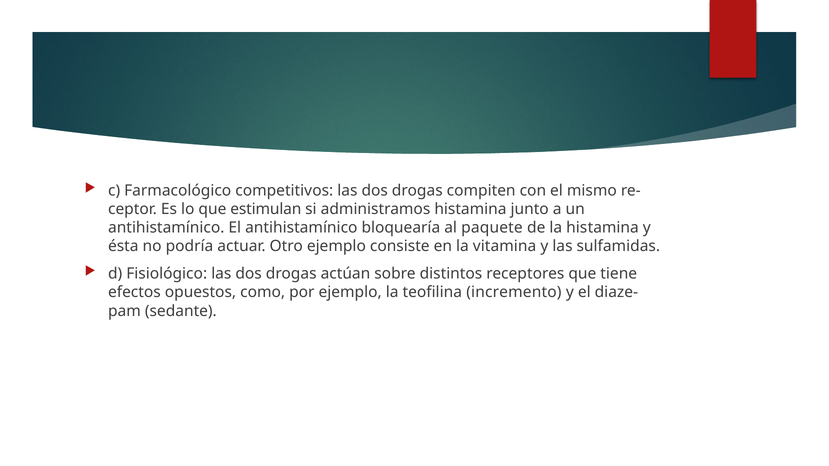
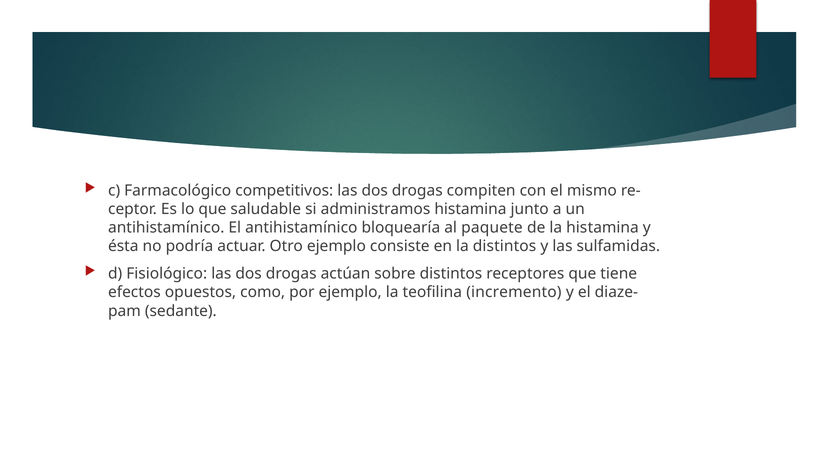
estimulan: estimulan -> saludable
la vitamina: vitamina -> distintos
